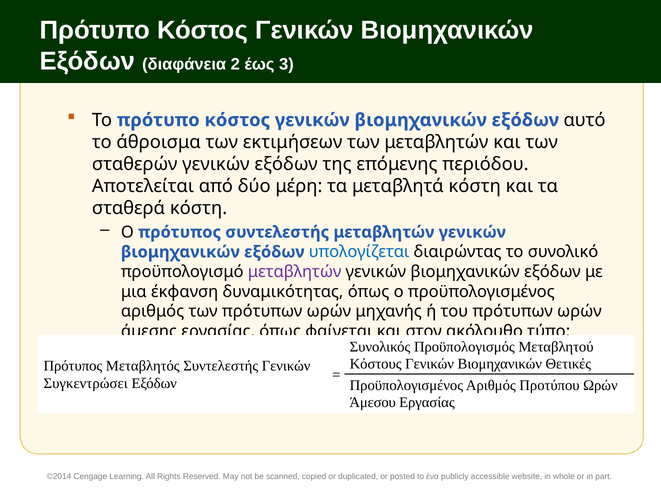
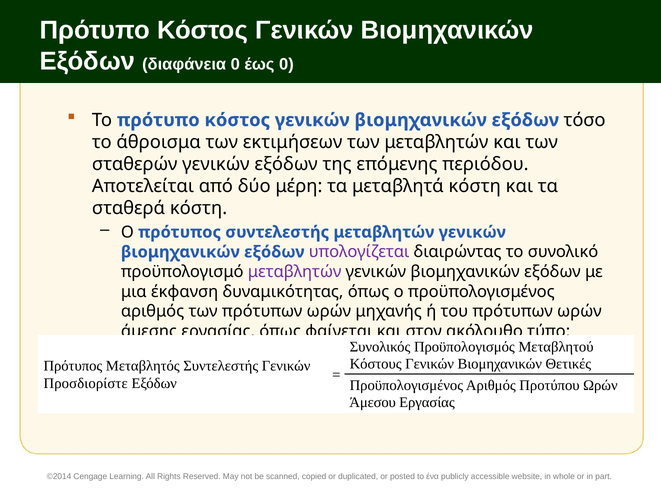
διαφάνεια 2: 2 -> 0
έως 3: 3 -> 0
αυτό: αυτό -> τόσο
υπολογίζεται colour: blue -> purple
Συγκεντρώσει: Συγκεντρώσει -> Προσδιορίστε
